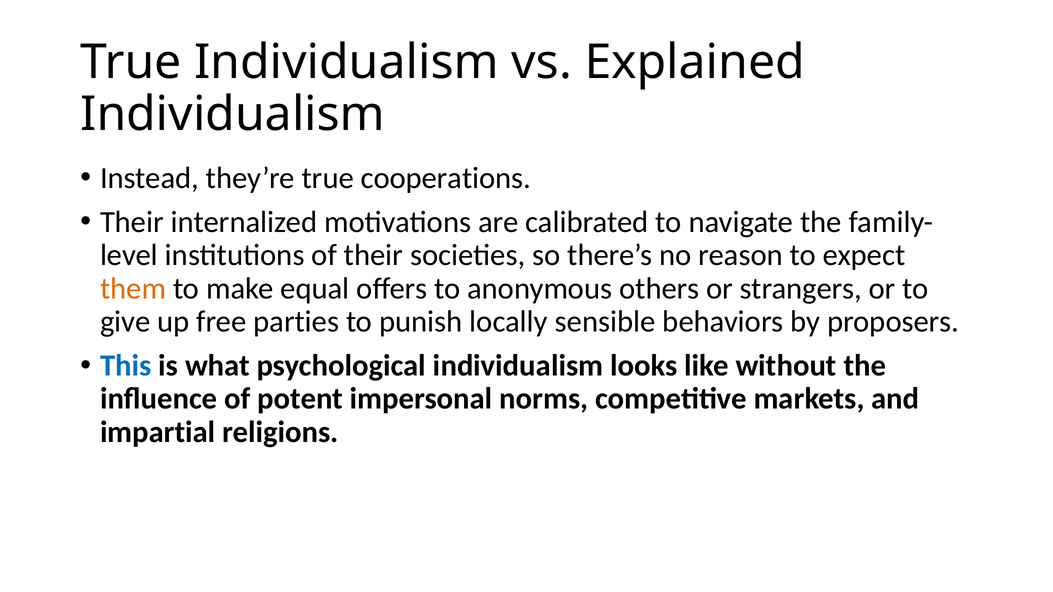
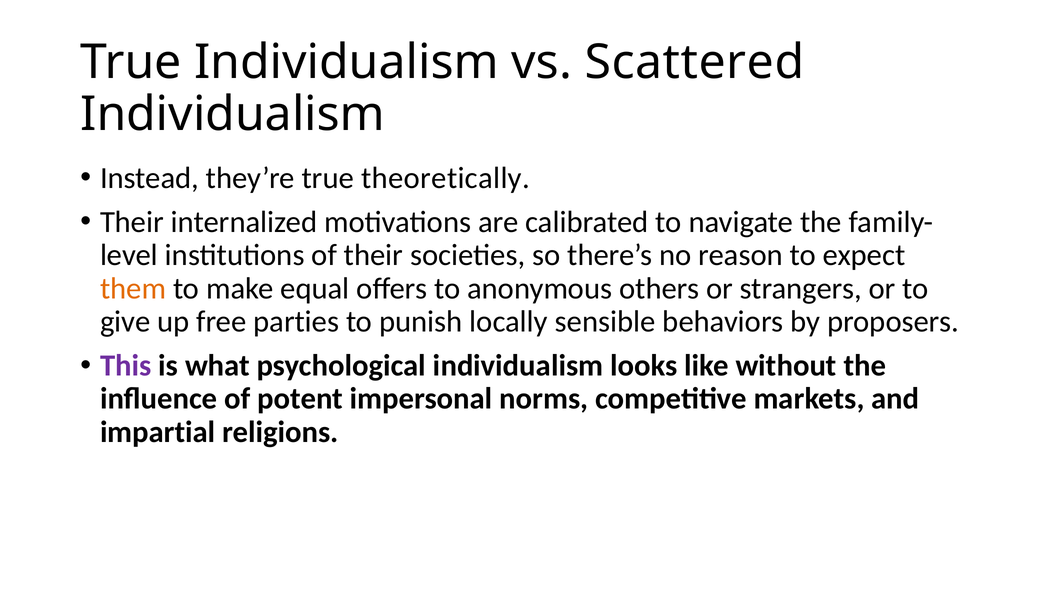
Explained: Explained -> Scattered
cooperations: cooperations -> theoretically
This colour: blue -> purple
